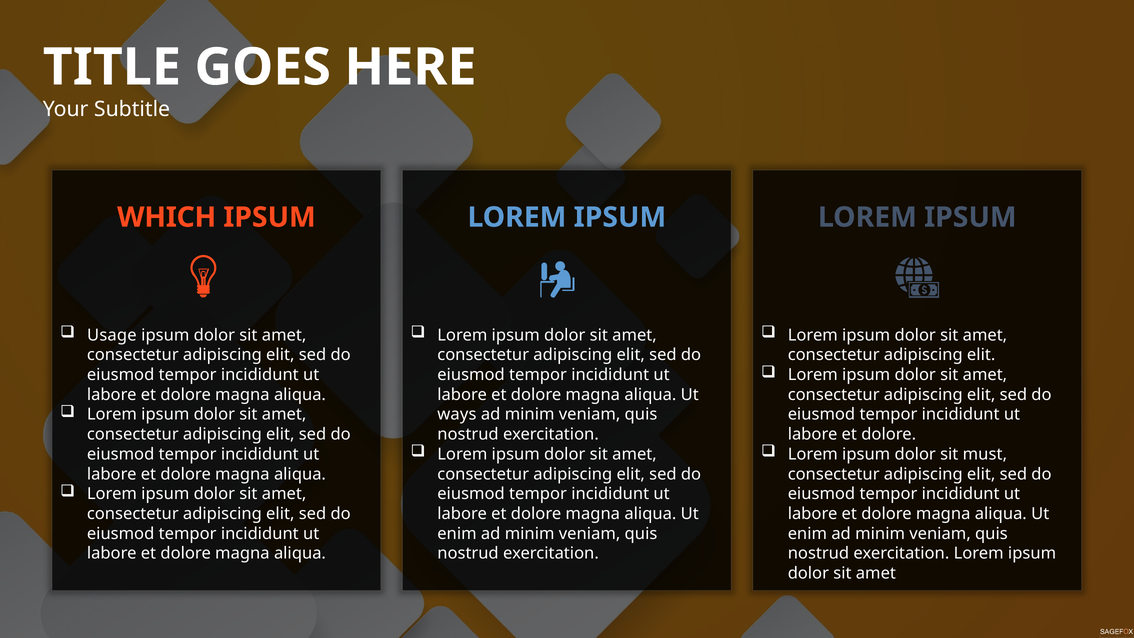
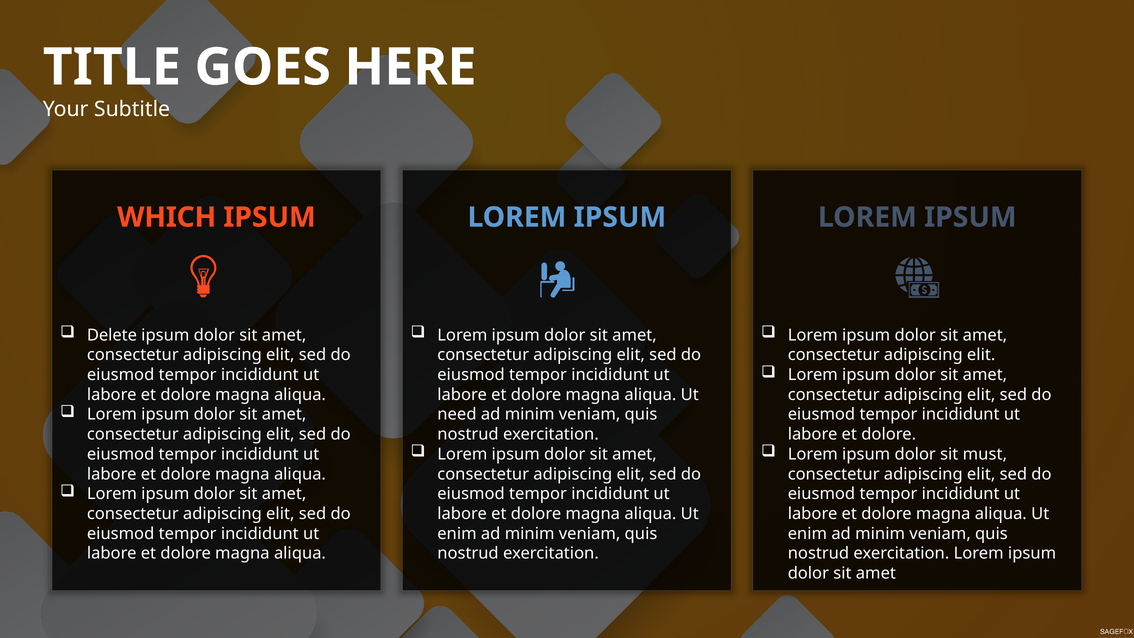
Usage: Usage -> Delete
ways: ways -> need
